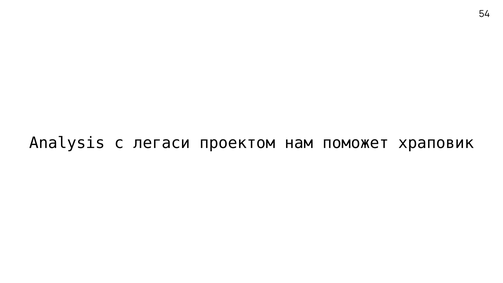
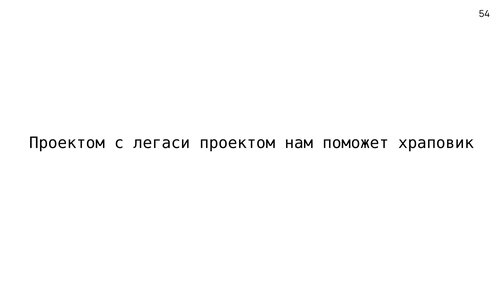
Analysis at (67, 143): Analysis -> Проектом
